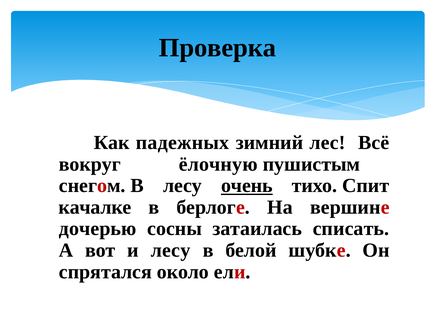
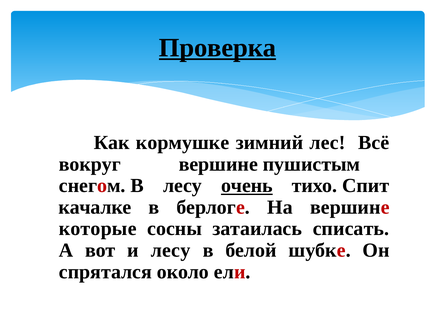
Проверка underline: none -> present
падежных: падежных -> кормушке
вокруг ёлочную: ёлочную -> вершине
дочерью: дочерью -> которые
